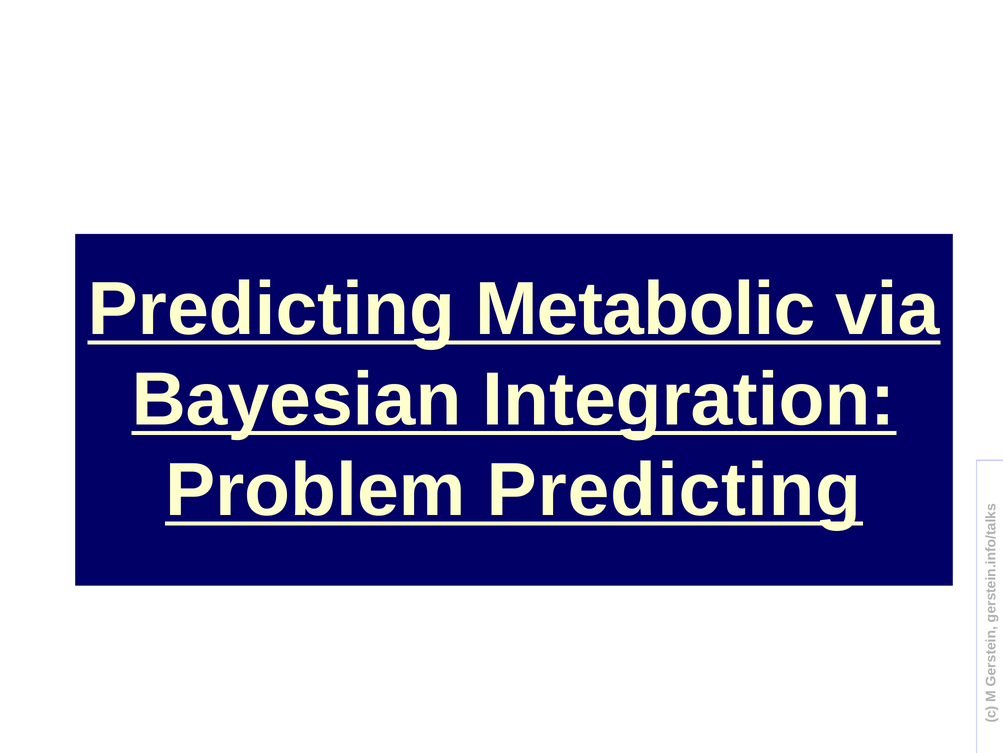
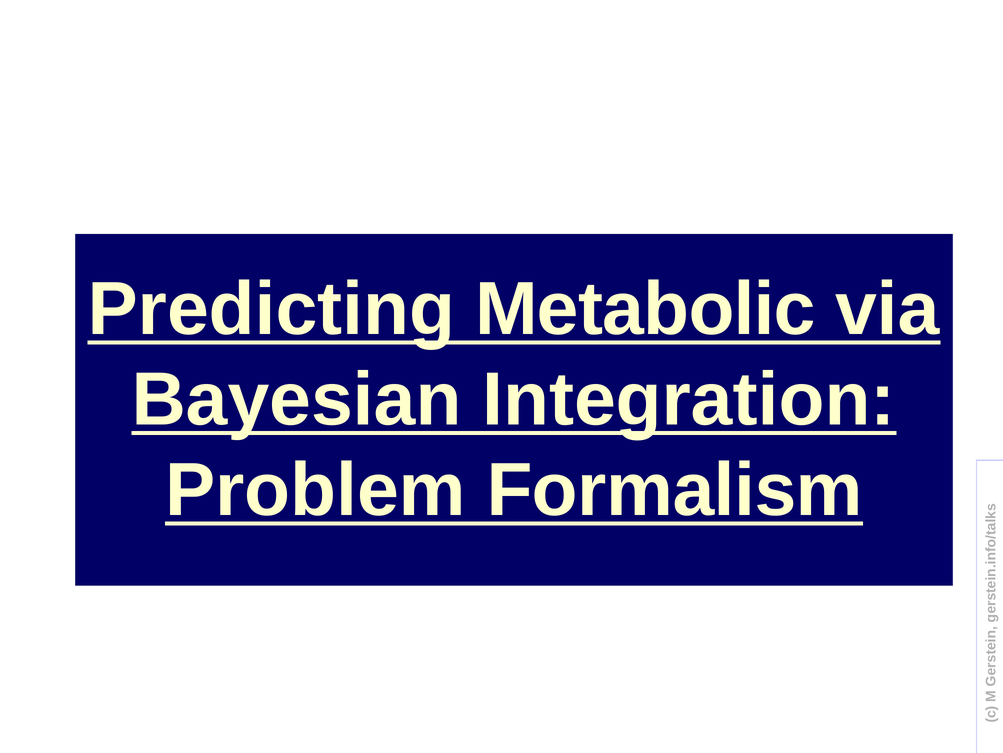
Problem Predicting: Predicting -> Formalism
